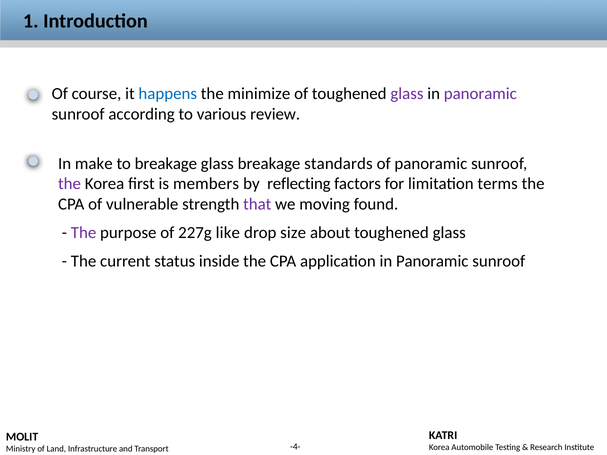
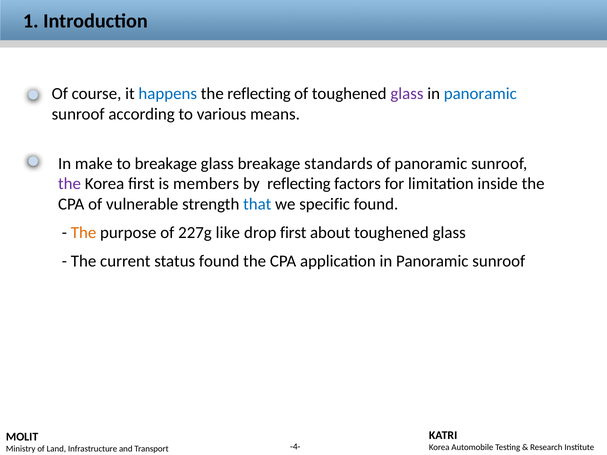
the minimize: minimize -> reflecting
panoramic at (480, 94) colour: purple -> blue
review: review -> means
terms: terms -> inside
that colour: purple -> blue
moving: moving -> specific
The at (84, 233) colour: purple -> orange
drop size: size -> first
status inside: inside -> found
